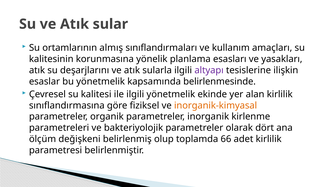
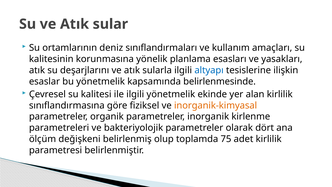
almış: almış -> deniz
altyapı colour: purple -> blue
66: 66 -> 75
